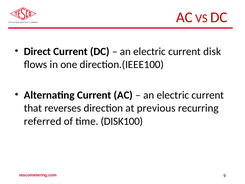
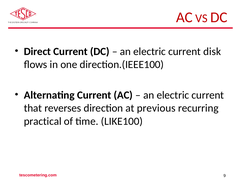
referred: referred -> practical
DISK100: DISK100 -> LIKE100
